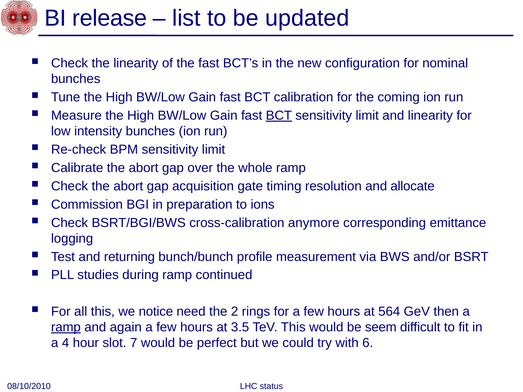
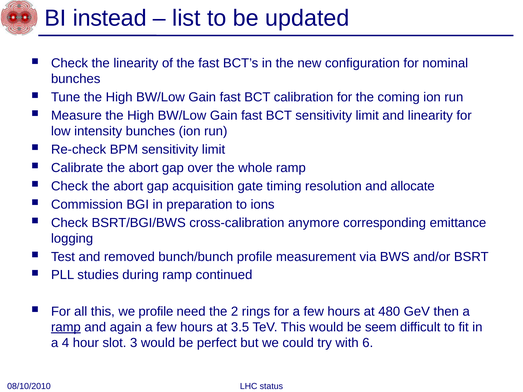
release: release -> instead
BCT at (279, 116) underline: present -> none
returning: returning -> removed
we notice: notice -> profile
564: 564 -> 480
7: 7 -> 3
